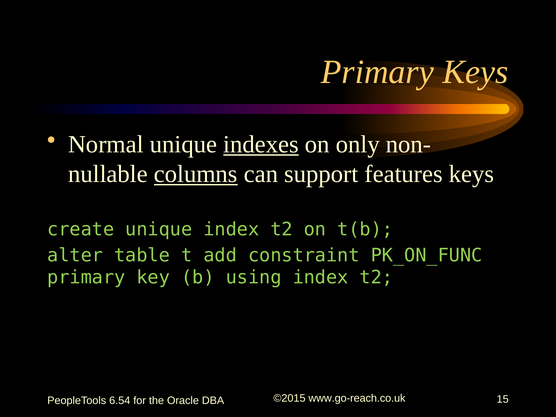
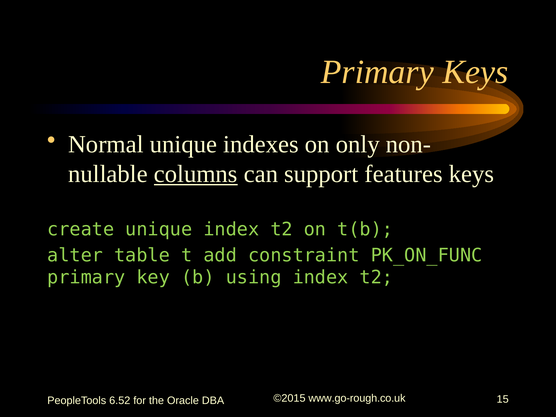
indexes underline: present -> none
6.54: 6.54 -> 6.52
www.go-reach.co.uk: www.go-reach.co.uk -> www.go-rough.co.uk
